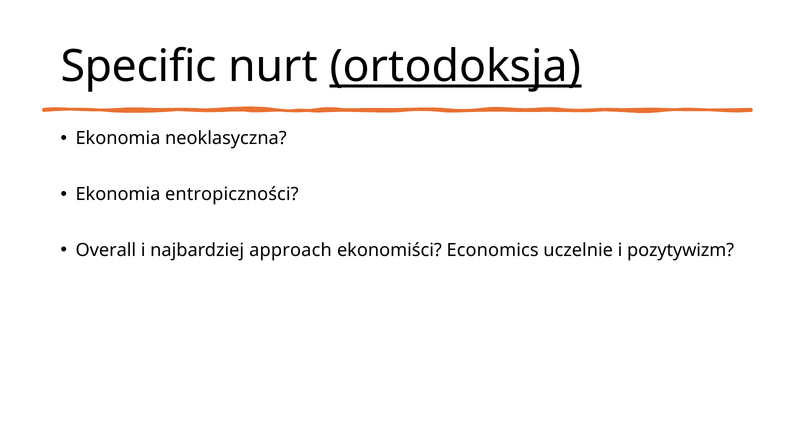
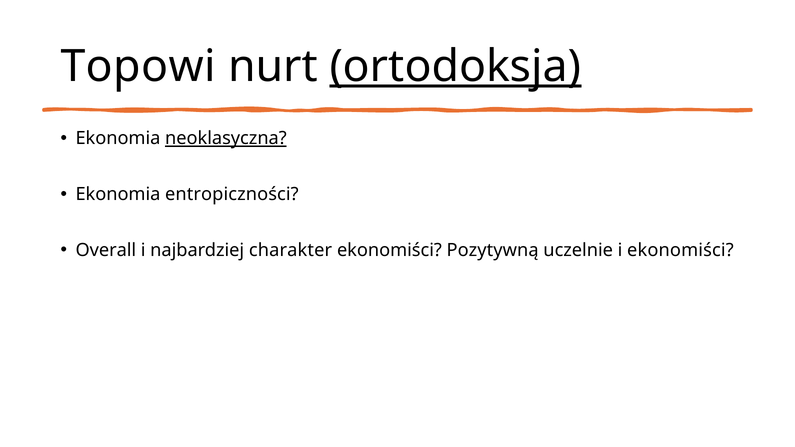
Specific: Specific -> Topowi
neoklasyczna underline: none -> present
approach: approach -> charakter
Economics: Economics -> Pozytywną
i pozytywizm: pozytywizm -> ekonomiści
